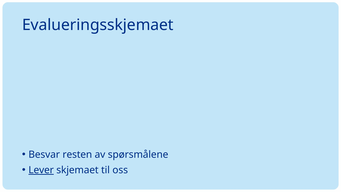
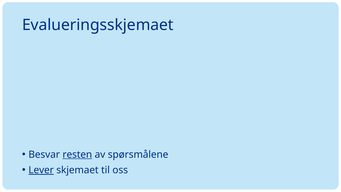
resten underline: none -> present
